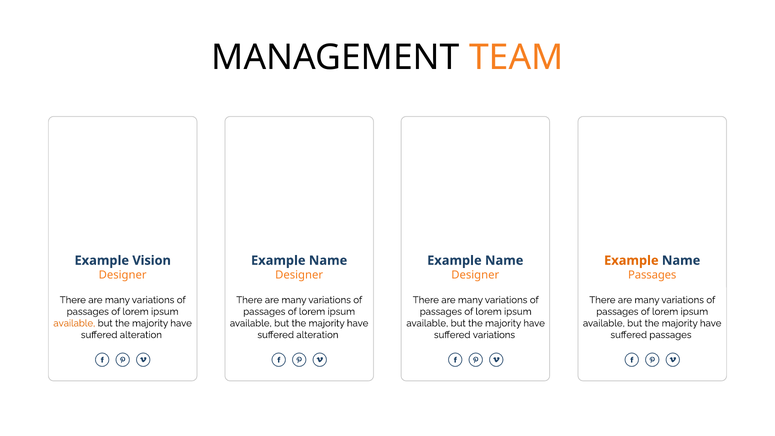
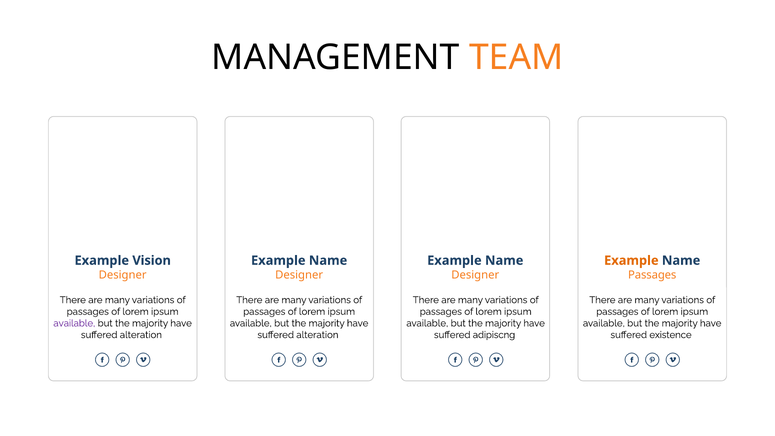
available at (74, 323) colour: orange -> purple
suffered variations: variations -> adipiscng
suffered passages: passages -> existence
